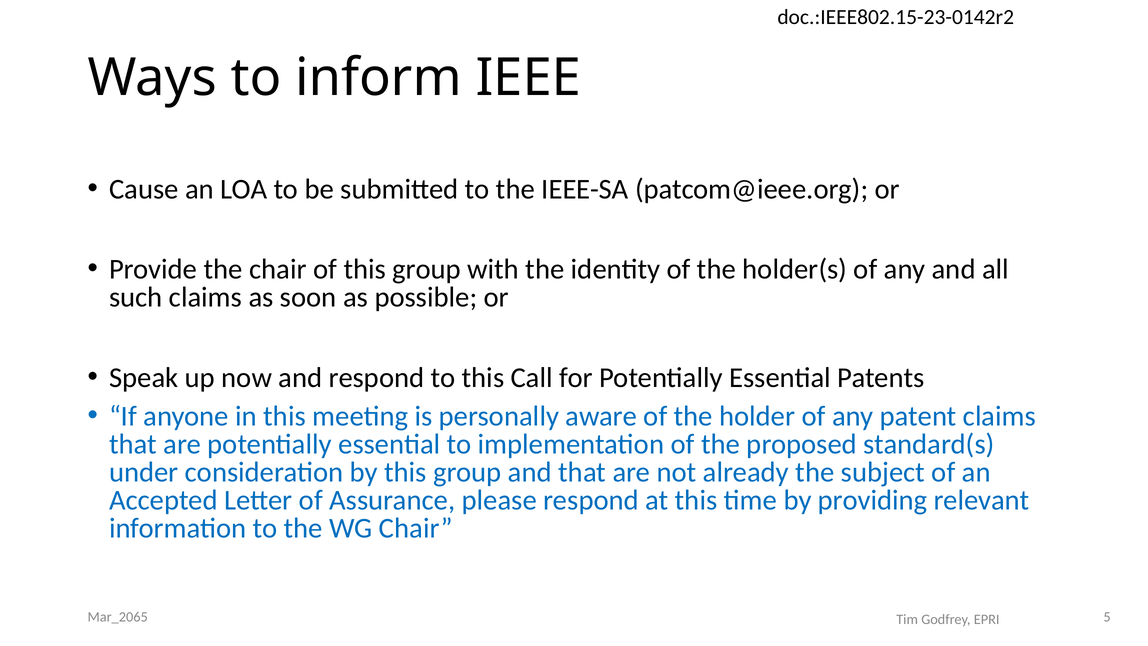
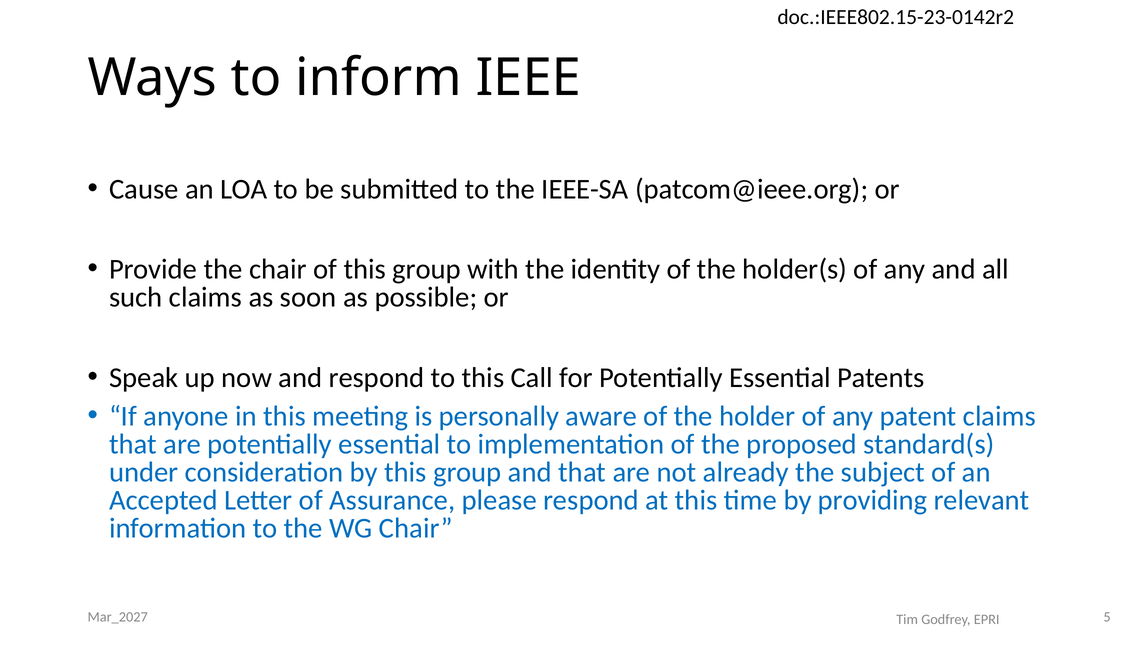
Mar_2065: Mar_2065 -> Mar_2027
